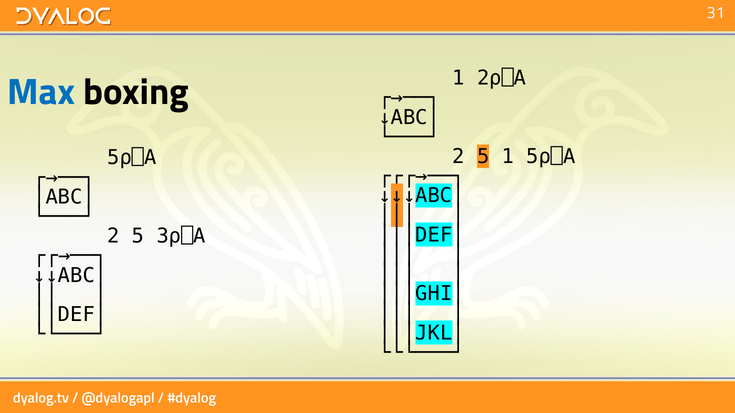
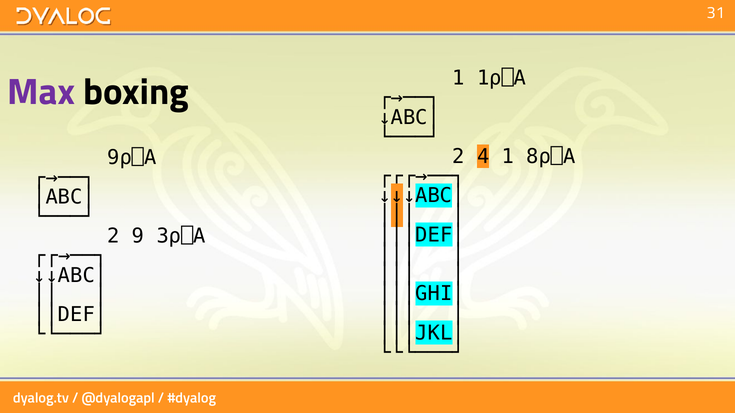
2⍴⎕A: 2⍴⎕A -> 1⍴⎕A
Max colour: blue -> purple
5 at (483, 157): 5 -> 4
1 5⍴⎕A: 5⍴⎕A -> 8⍴⎕A
5⍴⎕A at (132, 158): 5⍴⎕A -> 9⍴⎕A
5 at (138, 236): 5 -> 9
